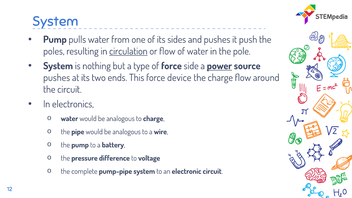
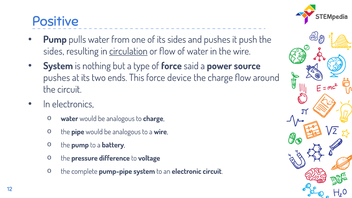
System at (55, 21): System -> Positive
poles at (54, 51): poles -> sides
the pole: pole -> wire
side: side -> said
power underline: present -> none
